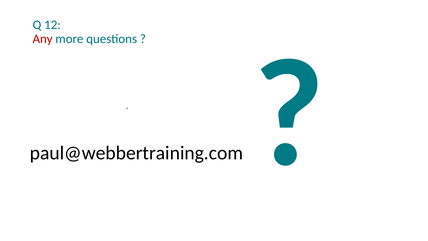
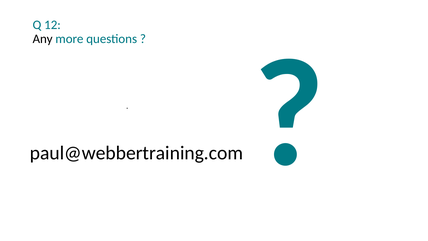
Any colour: red -> black
